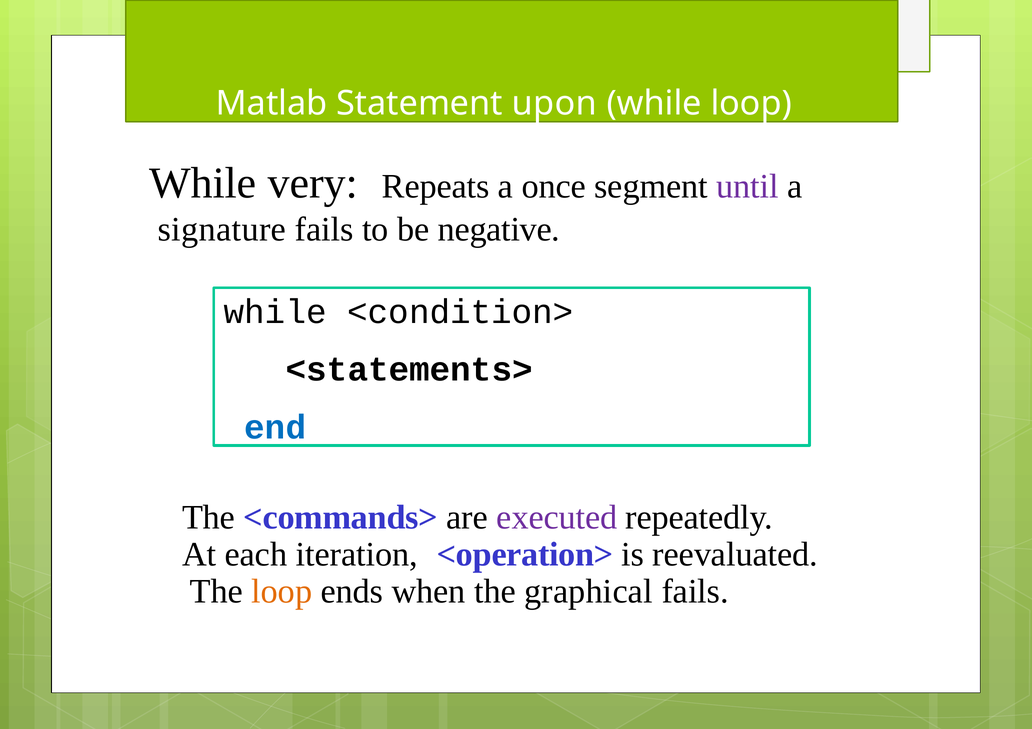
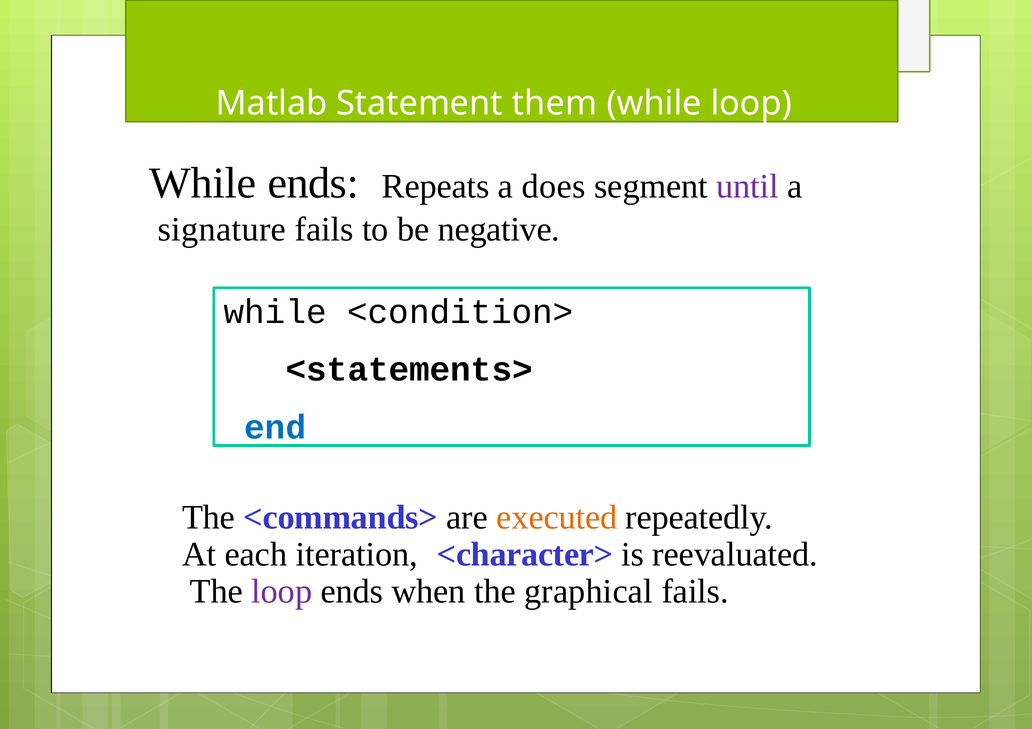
upon: upon -> them
While very: very -> ends
once: once -> does
executed colour: purple -> orange
<operation>: <operation> -> <character>
loop at (282, 591) colour: orange -> purple
